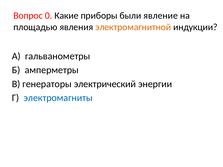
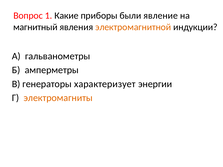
0: 0 -> 1
площадью: площадью -> магнитный
электрический: электрический -> характеризует
электромагниты colour: blue -> orange
